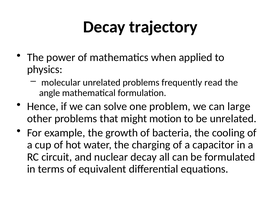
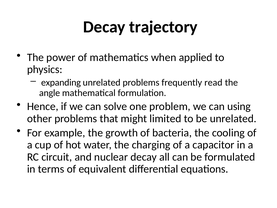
molecular: molecular -> expanding
large: large -> using
motion: motion -> limited
